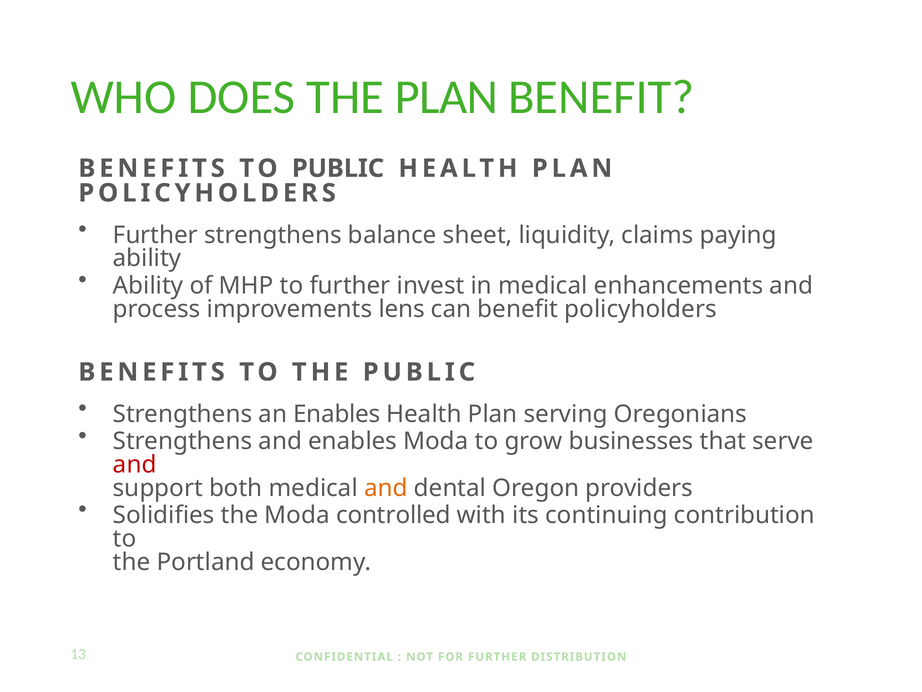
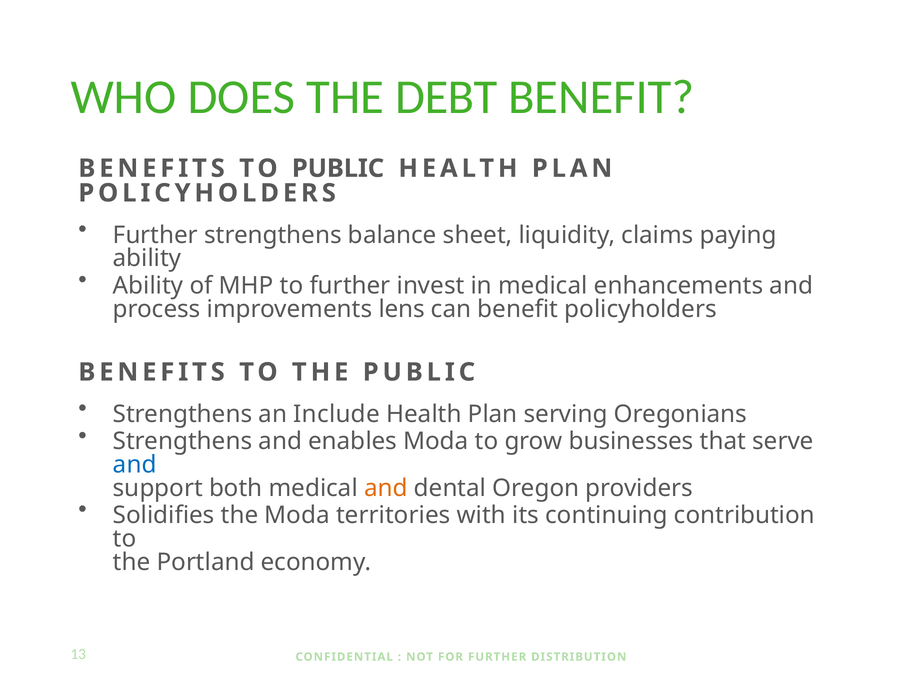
THE PLAN: PLAN -> DEBT
an Enables: Enables -> Include
and at (135, 464) colour: red -> blue
controlled: controlled -> territories
